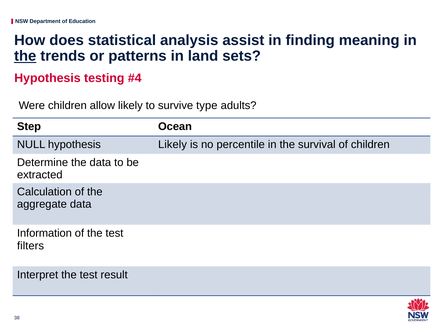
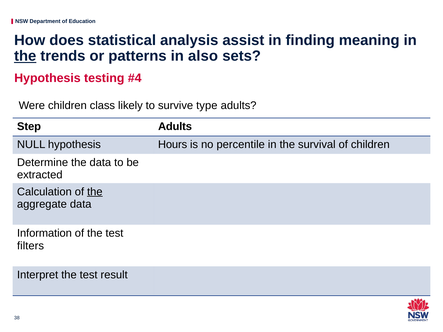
land: land -> also
allow: allow -> class
Step Ocean: Ocean -> Adults
hypothesis Likely: Likely -> Hours
the at (95, 192) underline: none -> present
